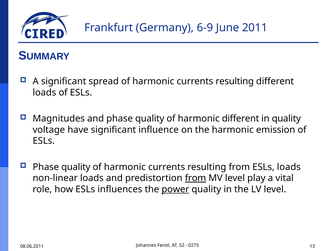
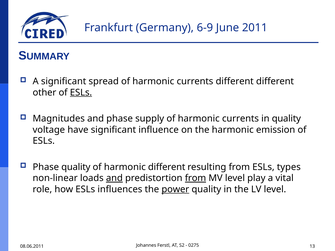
resulting at (235, 81): resulting -> different
loads at (44, 93): loads -> other
ESLs at (81, 93) underline: none -> present
and phase quality: quality -> supply
different at (241, 119): different -> currents
currents at (167, 167): currents -> different
ESLs loads: loads -> types
and at (114, 178) underline: none -> present
